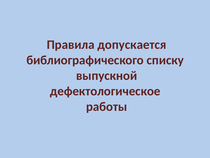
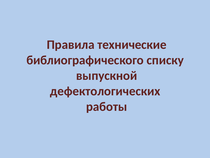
допускается: допускается -> технические
дефектологическое: дефектологическое -> дефектологических
